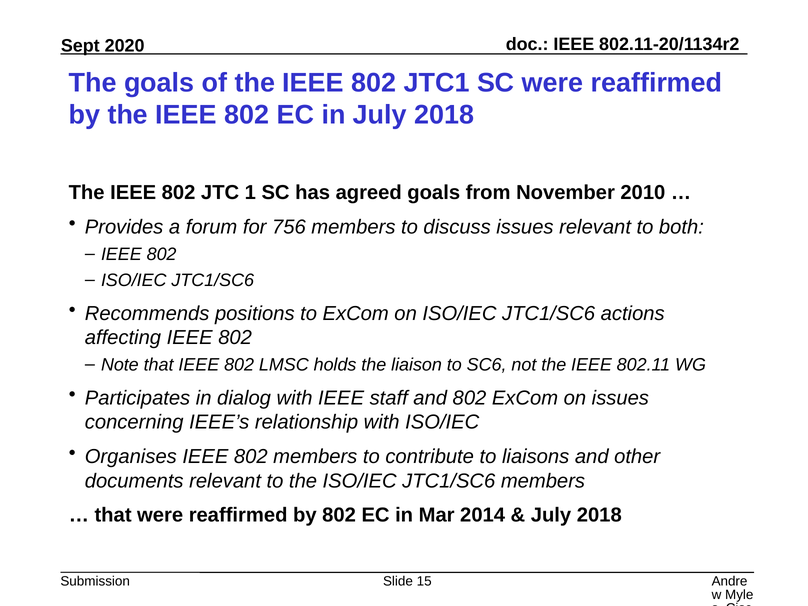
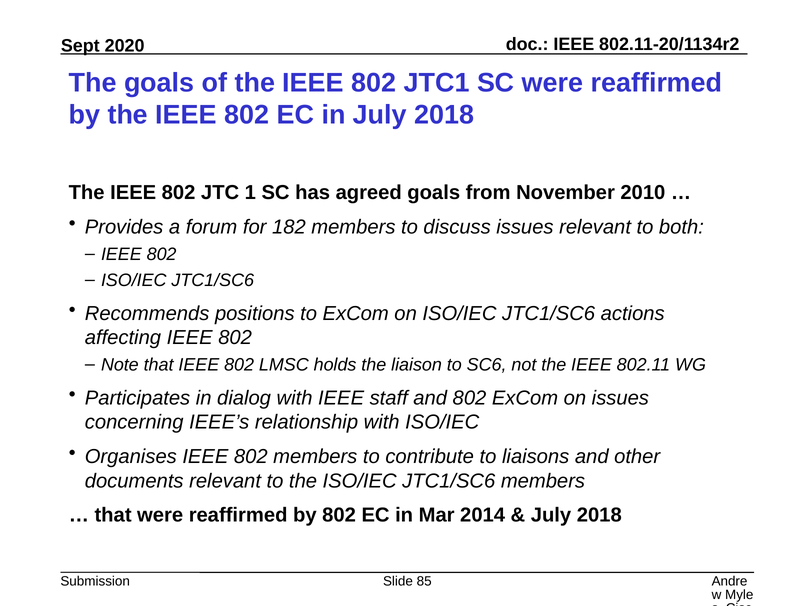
756: 756 -> 182
15: 15 -> 85
